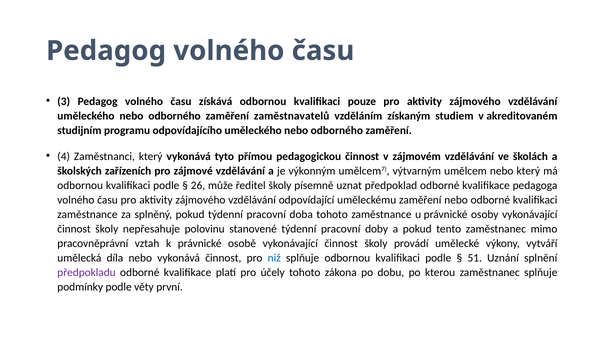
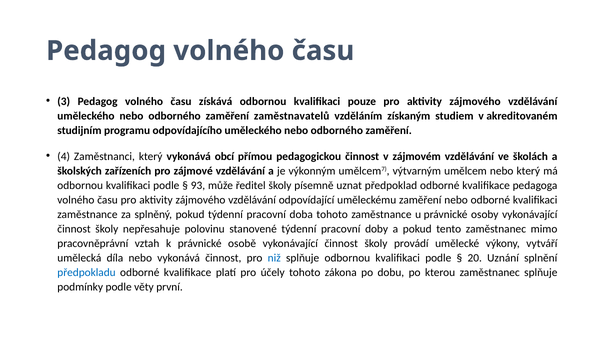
tyto: tyto -> obcí
26: 26 -> 93
51: 51 -> 20
předpokladu colour: purple -> blue
